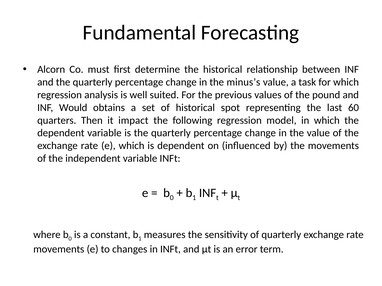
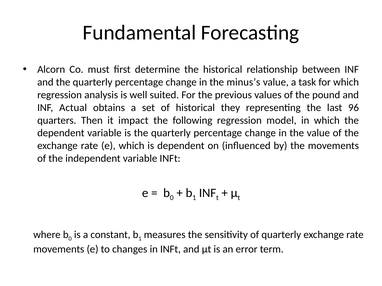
Would: Would -> Actual
spot: spot -> they
60: 60 -> 96
